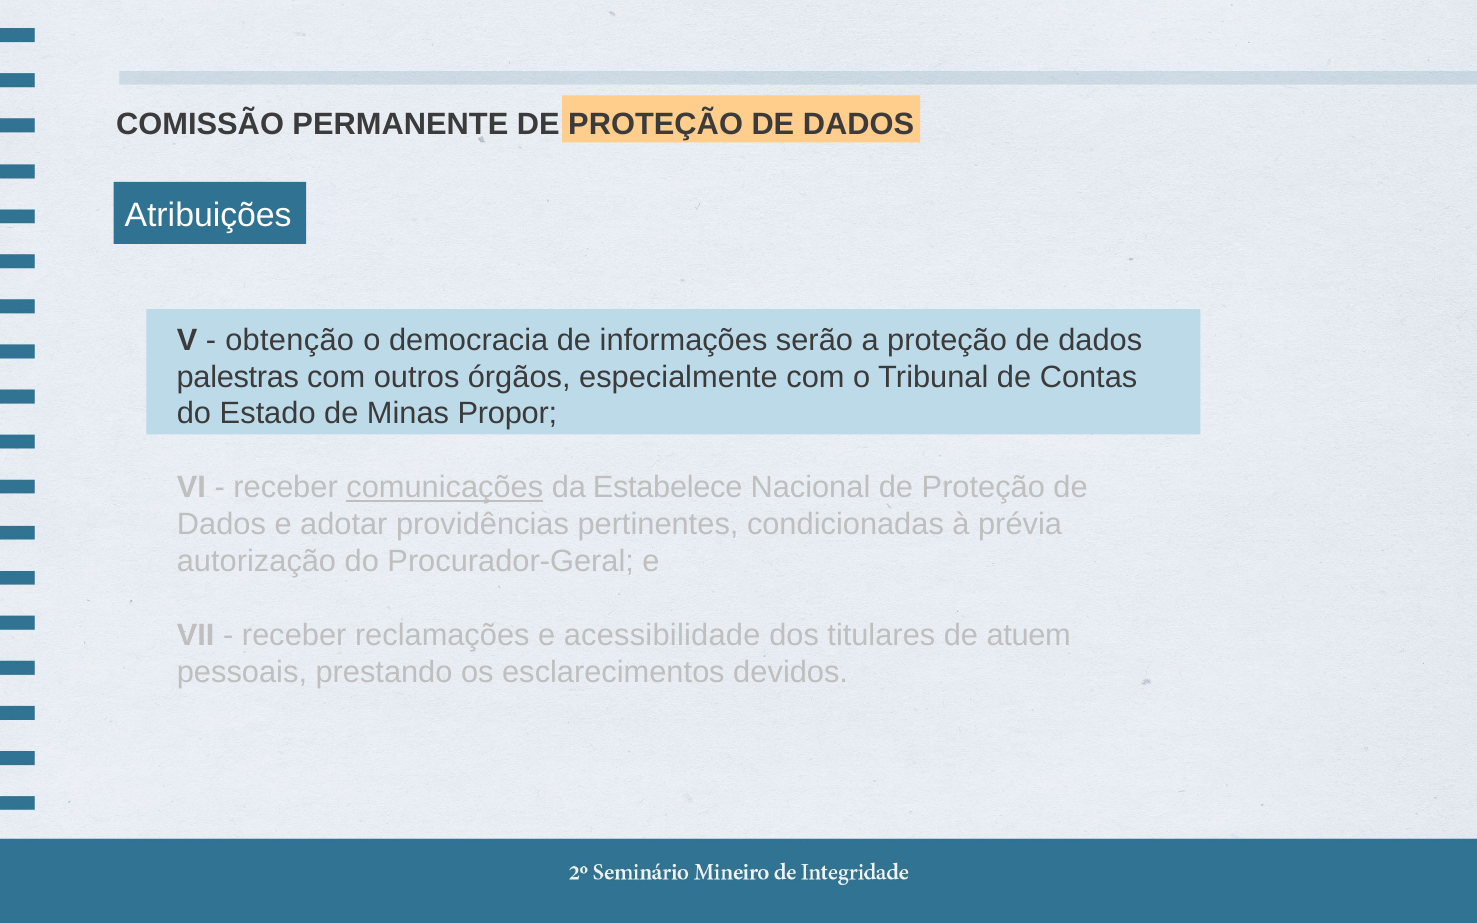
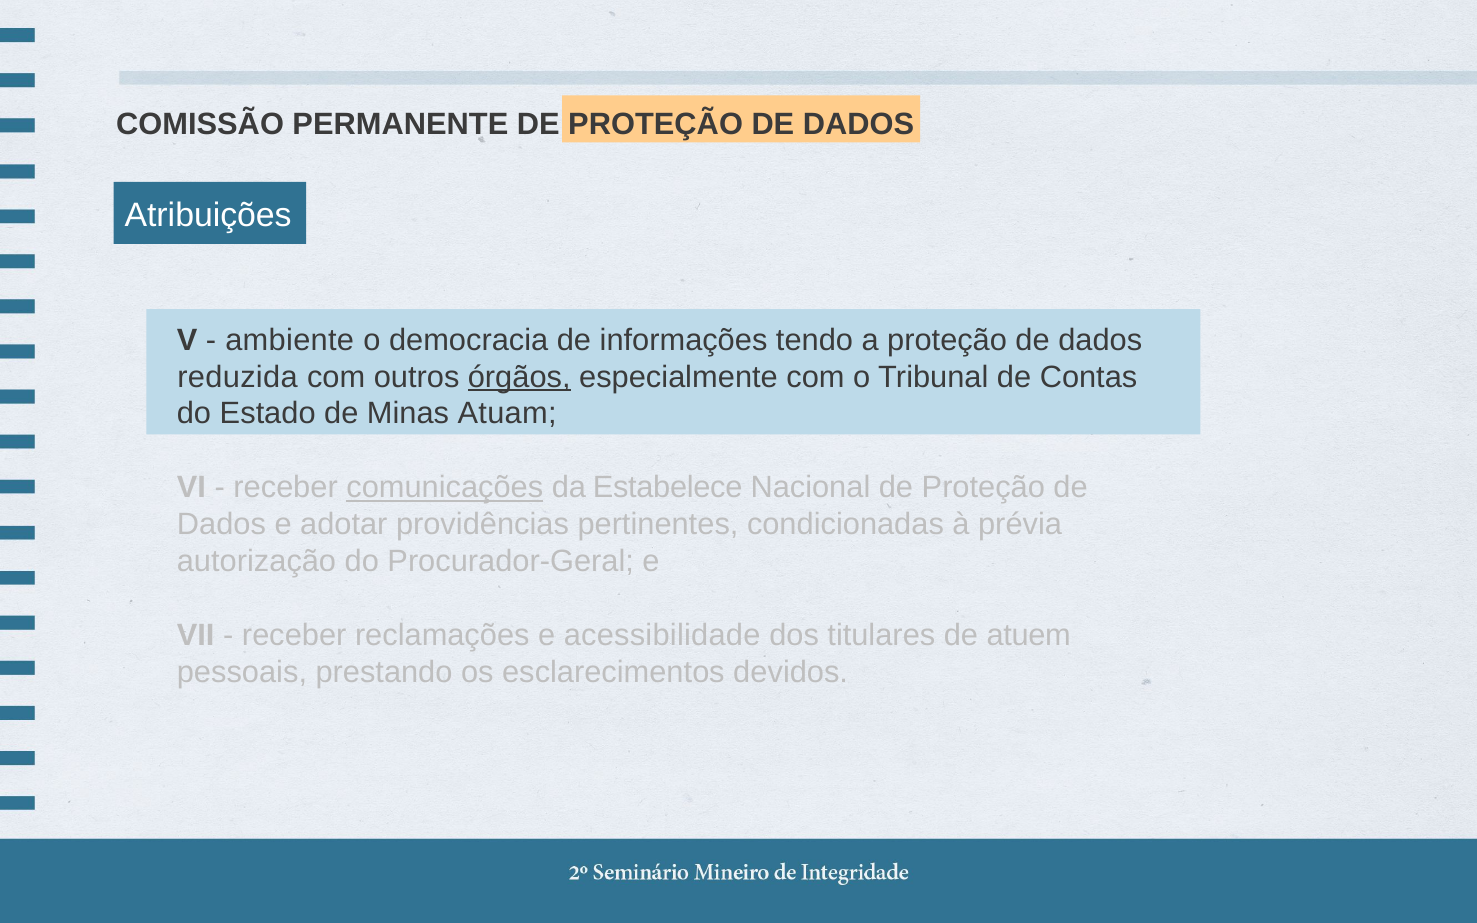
obtenção: obtenção -> ambiente
serão: serão -> tendo
palestras: palestras -> reduzida
órgãos underline: none -> present
Propor: Propor -> Atuam
